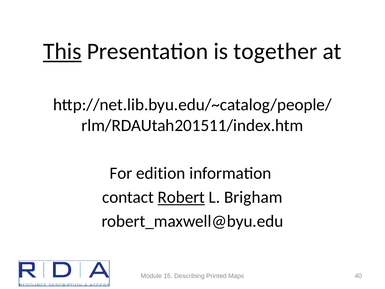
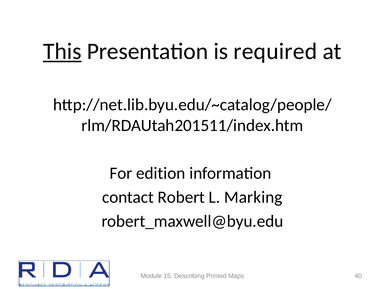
together: together -> required
Robert underline: present -> none
Brigham: Brigham -> Marking
